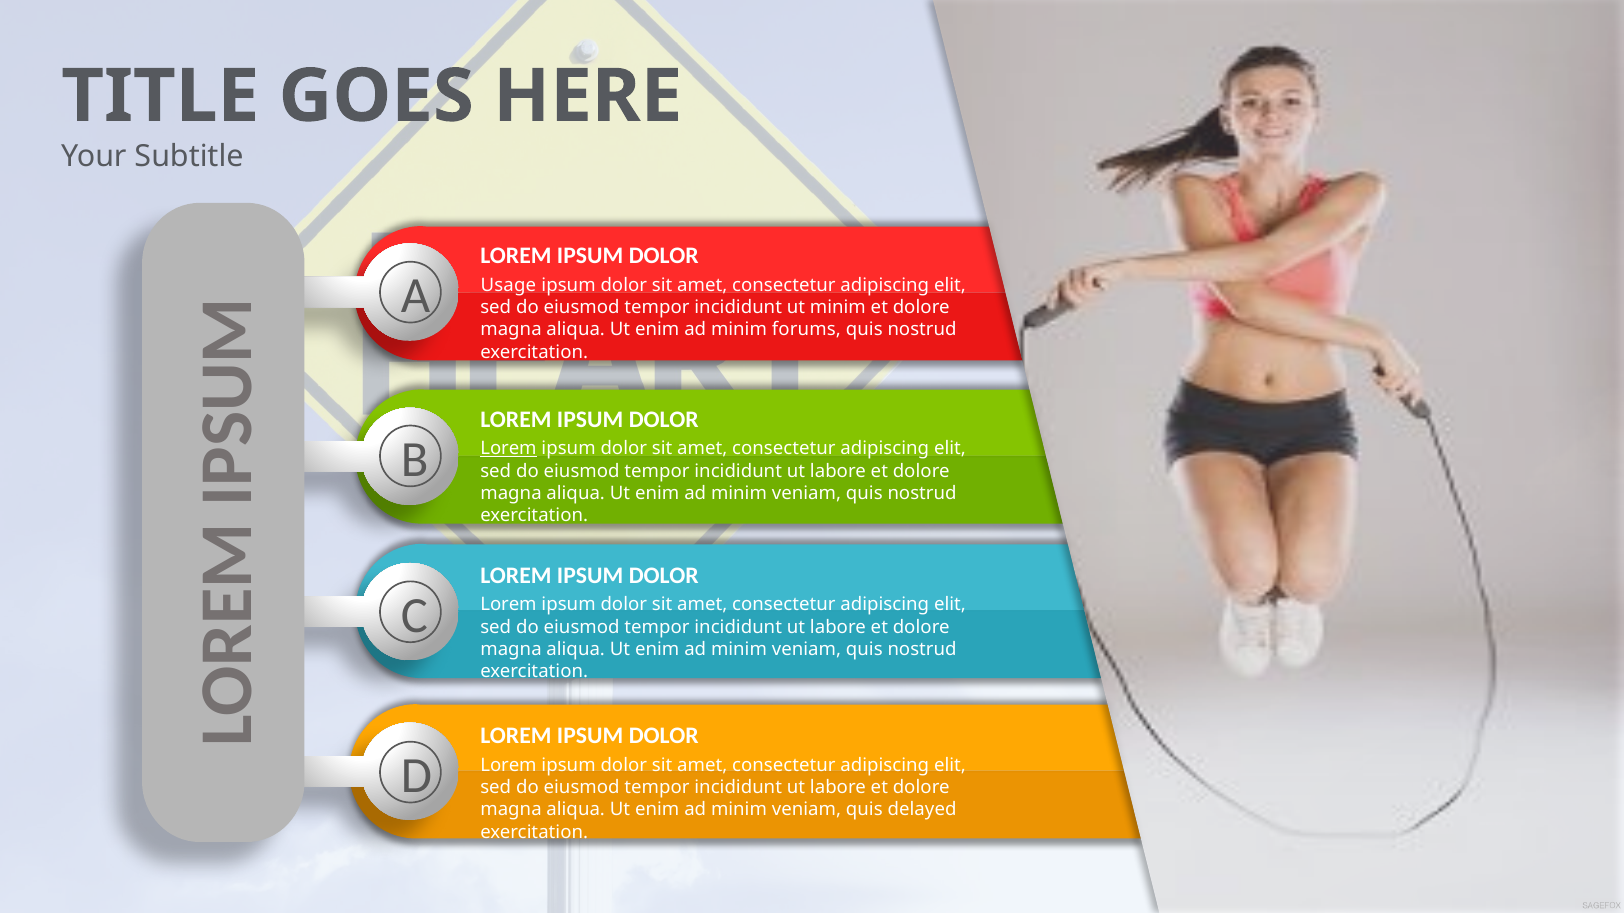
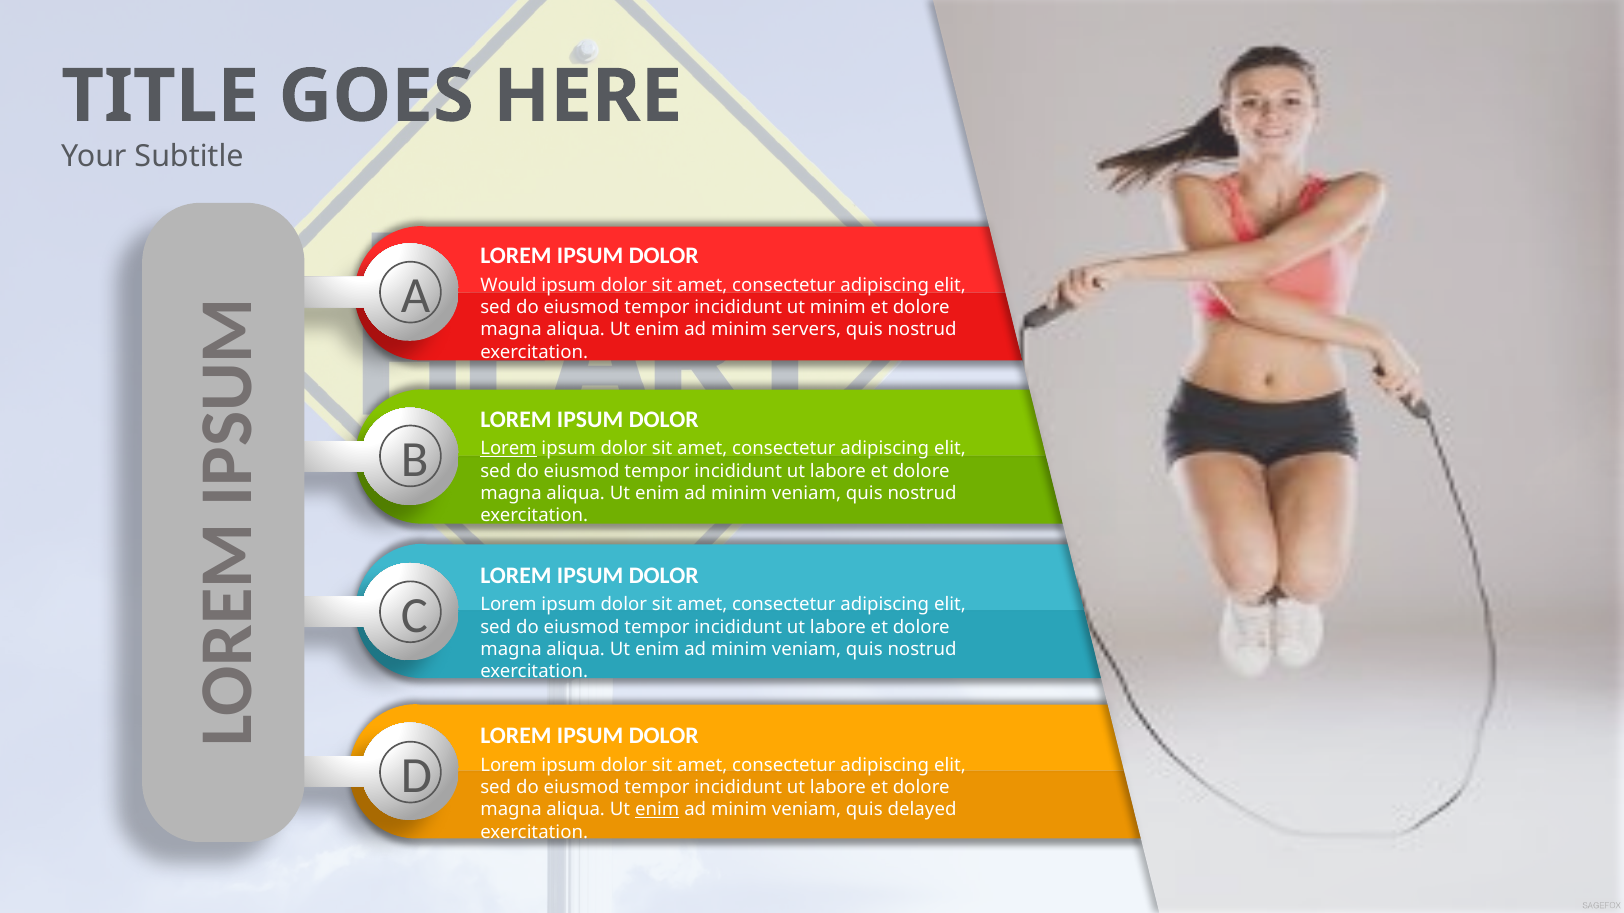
Usage: Usage -> Would
forums: forums -> servers
enim at (657, 810) underline: none -> present
